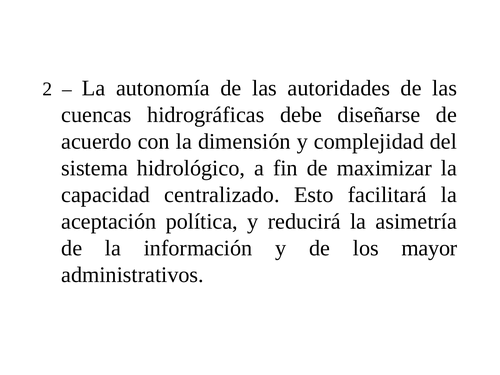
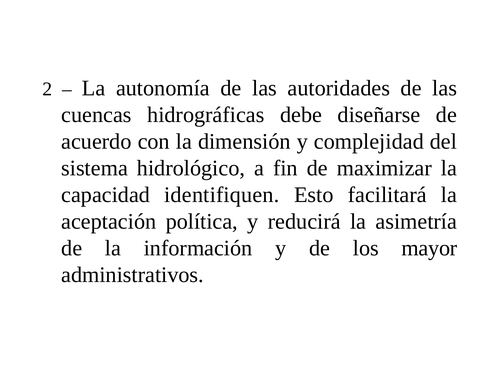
centralizado: centralizado -> identifiquen
